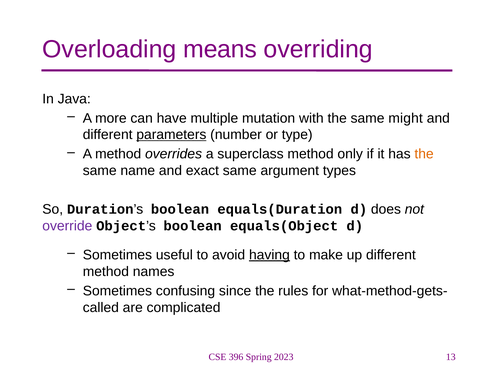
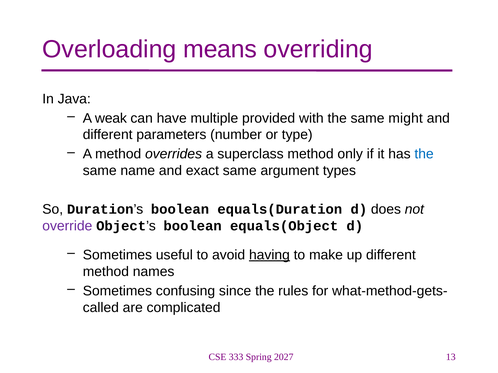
more: more -> weak
mutation: mutation -> provided
parameters underline: present -> none
the at (424, 154) colour: orange -> blue
396: 396 -> 333
2023: 2023 -> 2027
